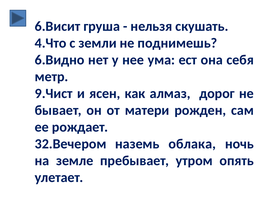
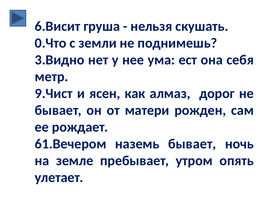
4.Что: 4.Что -> 0.Что
6.Видно: 6.Видно -> 3.Видно
32.Вечером: 32.Вечером -> 61.Вечером
наземь облака: облака -> бывает
